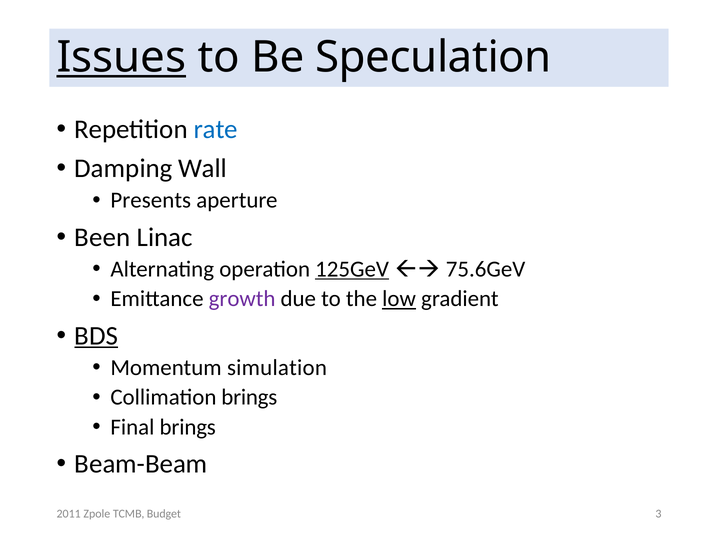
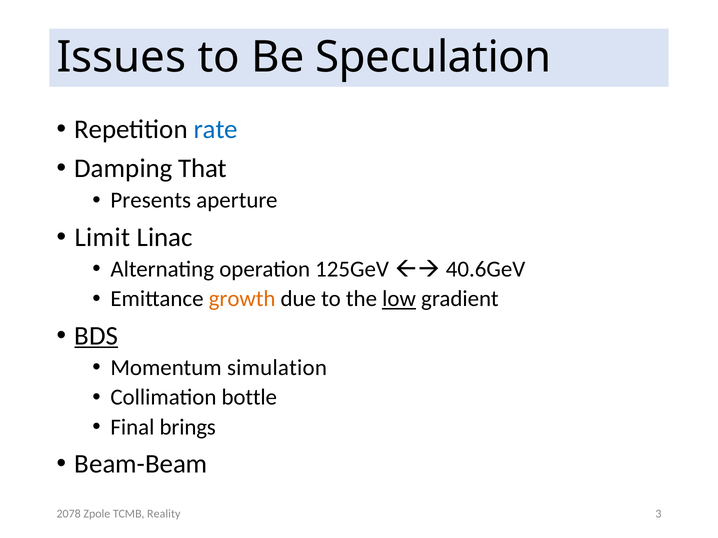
Issues underline: present -> none
Wall: Wall -> That
Been: Been -> Limit
125GeV underline: present -> none
75.6GeV: 75.6GeV -> 40.6GeV
growth colour: purple -> orange
Collimation brings: brings -> bottle
2011: 2011 -> 2078
Budget: Budget -> Reality
